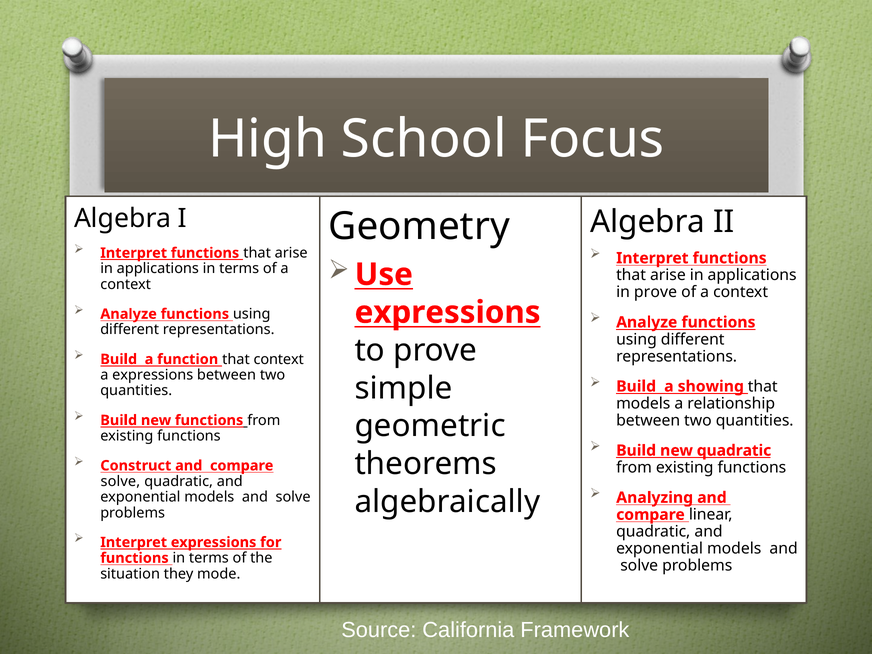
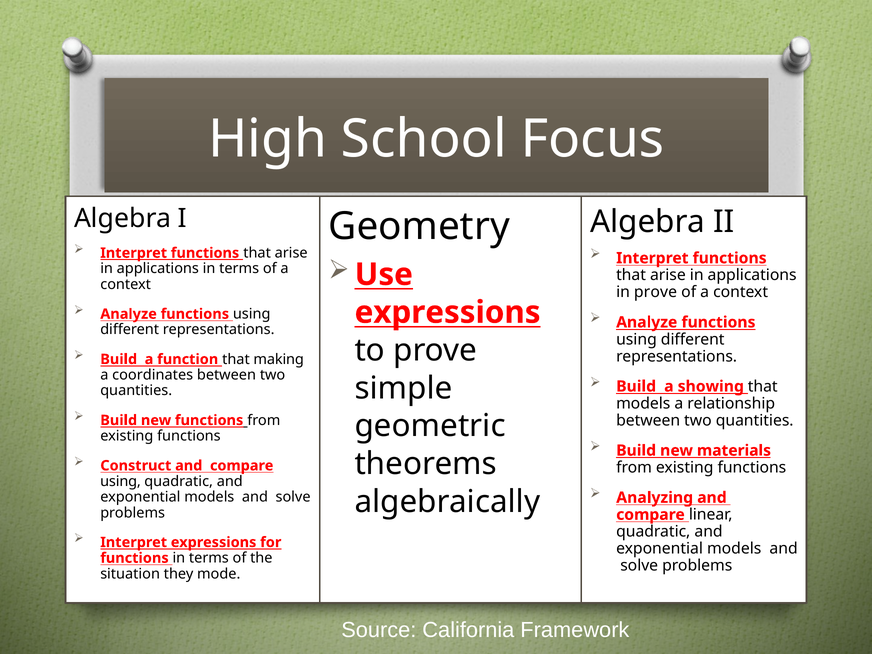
that context: context -> making
a expressions: expressions -> coordinates
new quadratic: quadratic -> materials
solve at (120, 481): solve -> using
